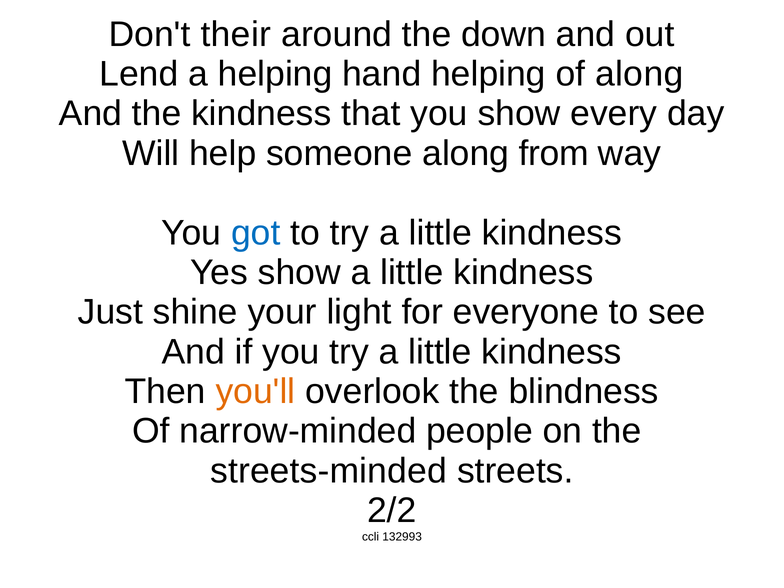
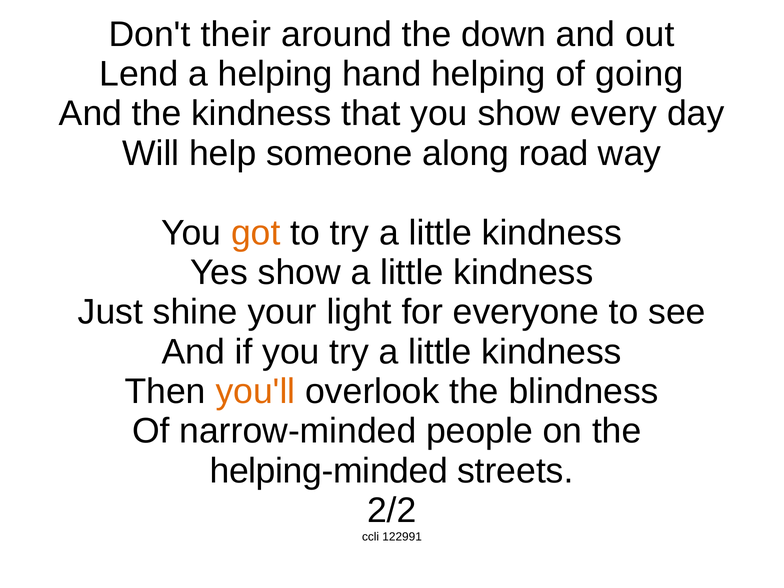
of along: along -> going
from: from -> road
got colour: blue -> orange
streets-minded: streets-minded -> helping-minded
132993: 132993 -> 122991
